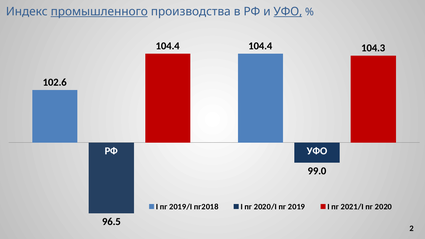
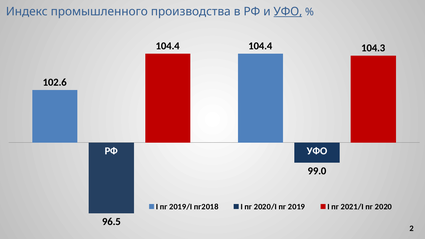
промышленного underline: present -> none
